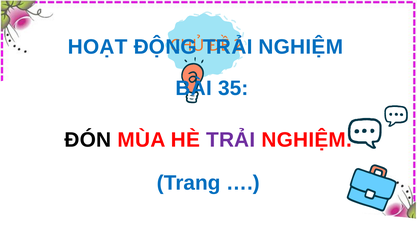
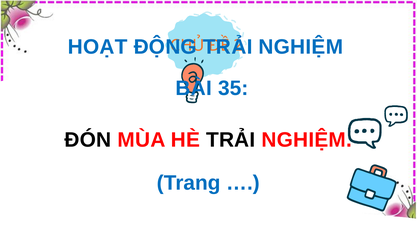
TRẢI at (231, 140) colour: purple -> black
